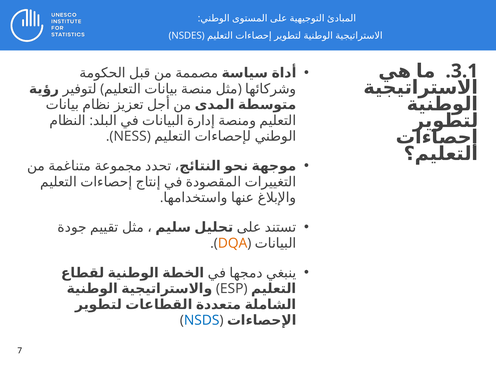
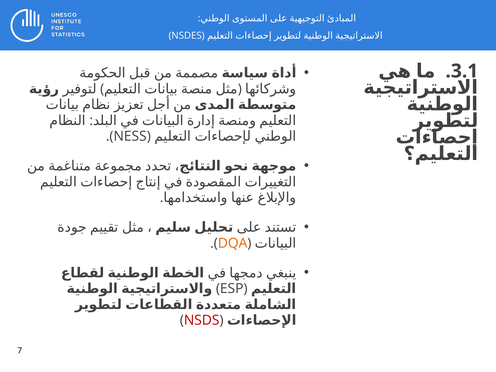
NSDS colour: blue -> red
